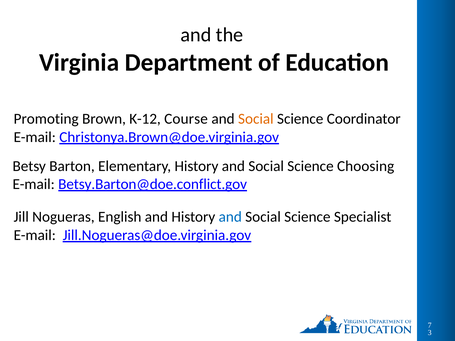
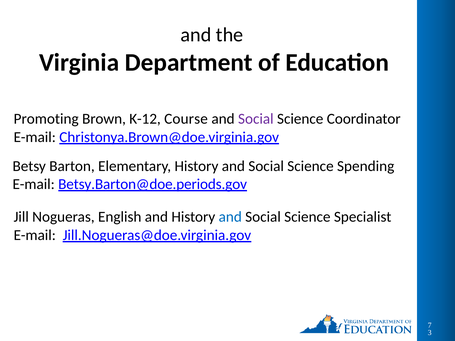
Social at (256, 119) colour: orange -> purple
Choosing: Choosing -> Spending
Betsy.Barton@doe.conflict.gov: Betsy.Barton@doe.conflict.gov -> Betsy.Barton@doe.periods.gov
